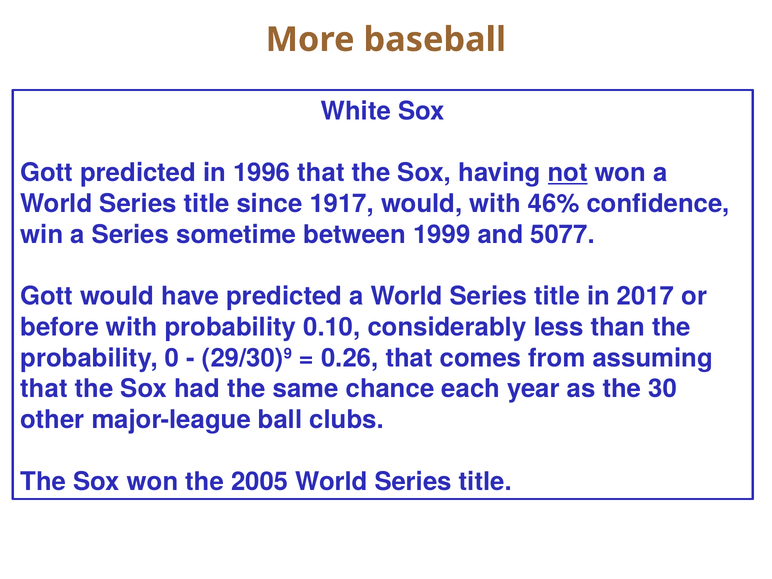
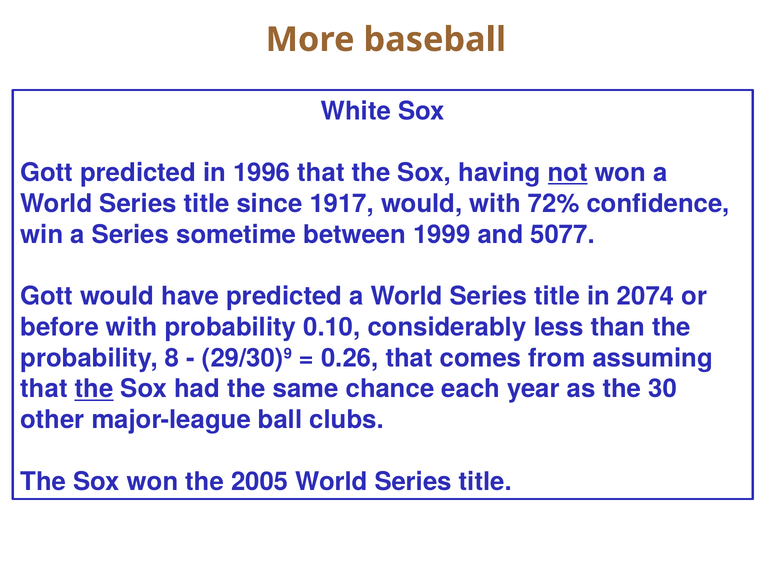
46%: 46% -> 72%
2017: 2017 -> 2074
0: 0 -> 8
the at (94, 389) underline: none -> present
